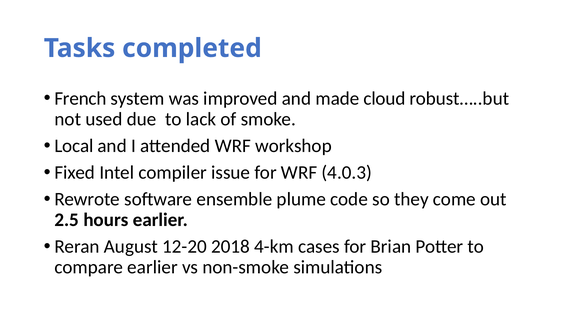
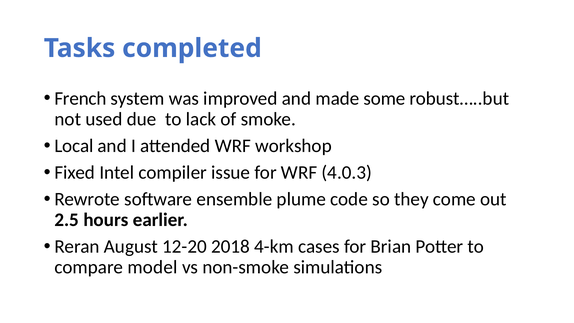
cloud: cloud -> some
compare earlier: earlier -> model
